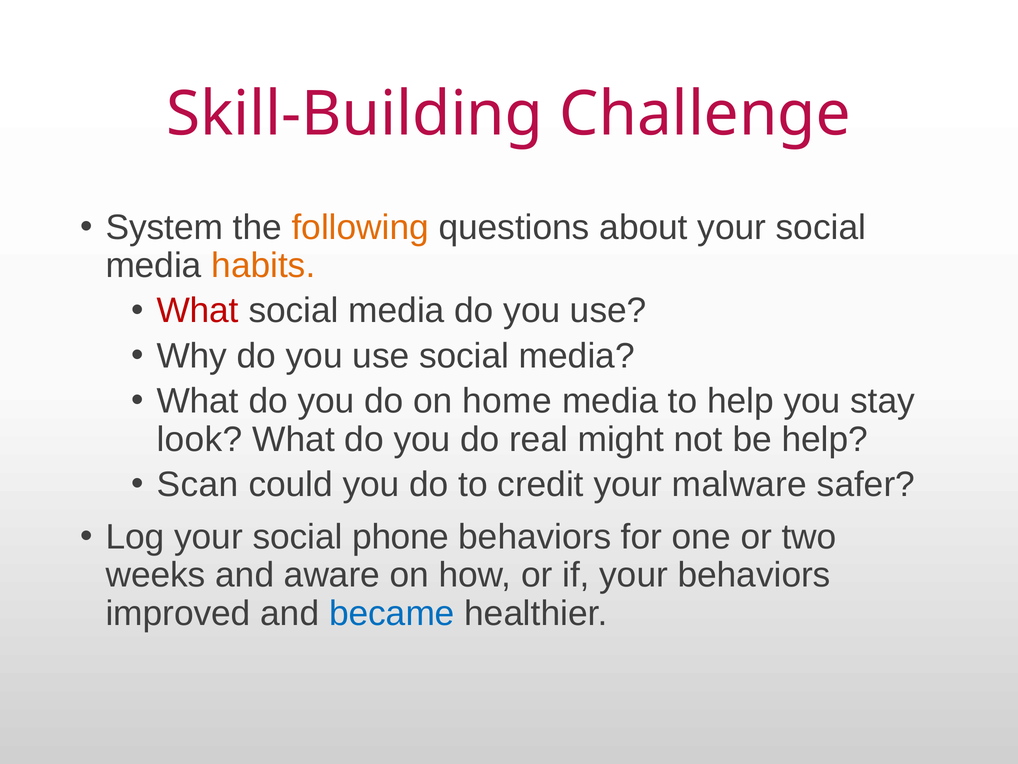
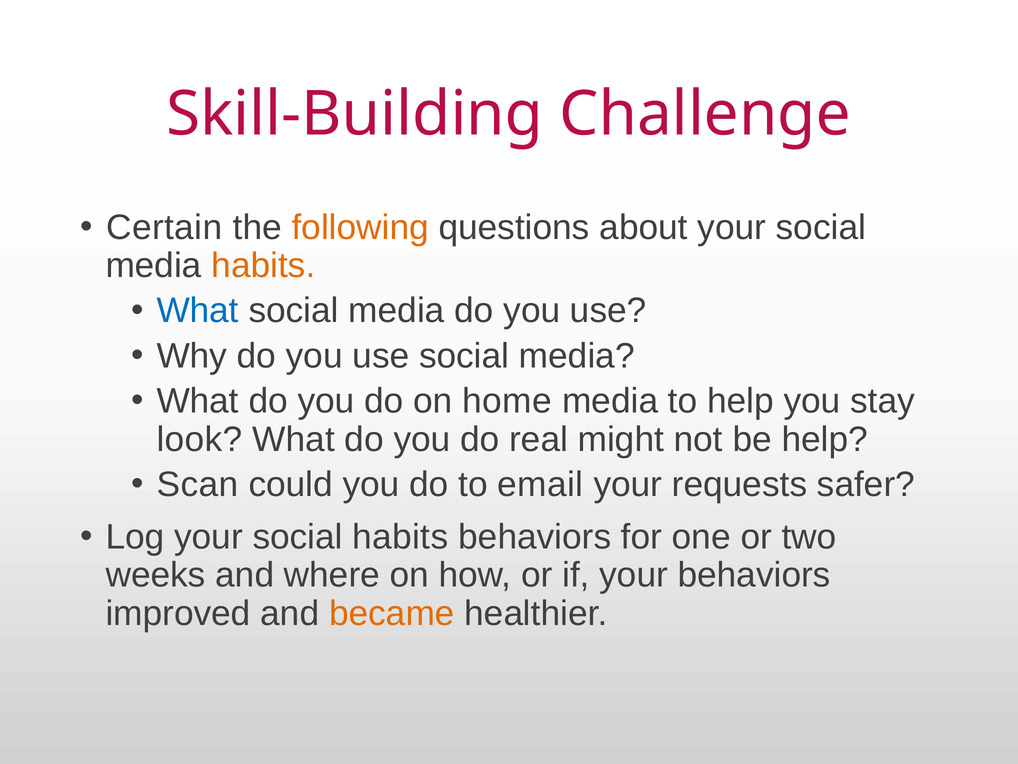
System: System -> Certain
What at (198, 311) colour: red -> blue
credit: credit -> email
malware: malware -> requests
social phone: phone -> habits
aware: aware -> where
became colour: blue -> orange
